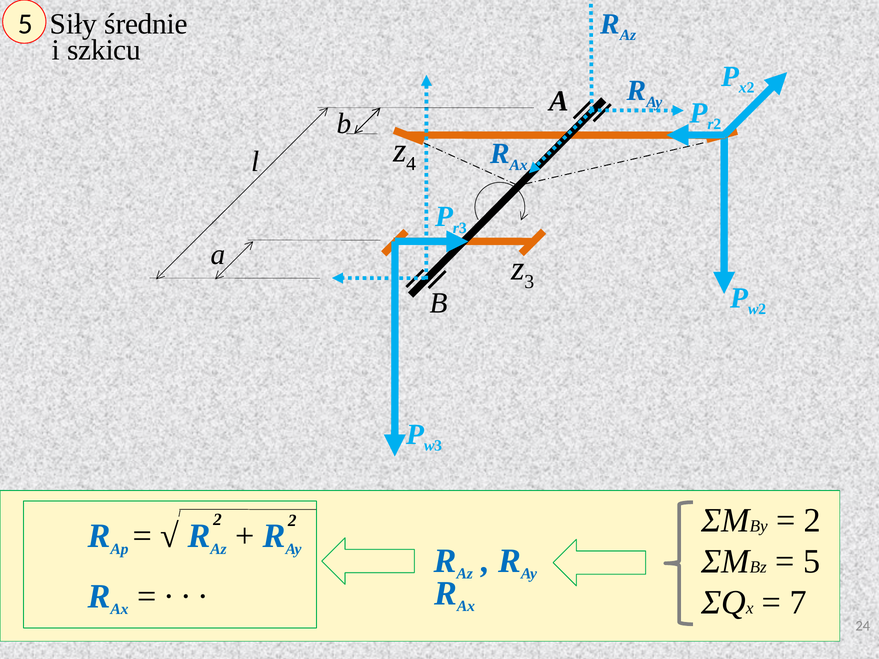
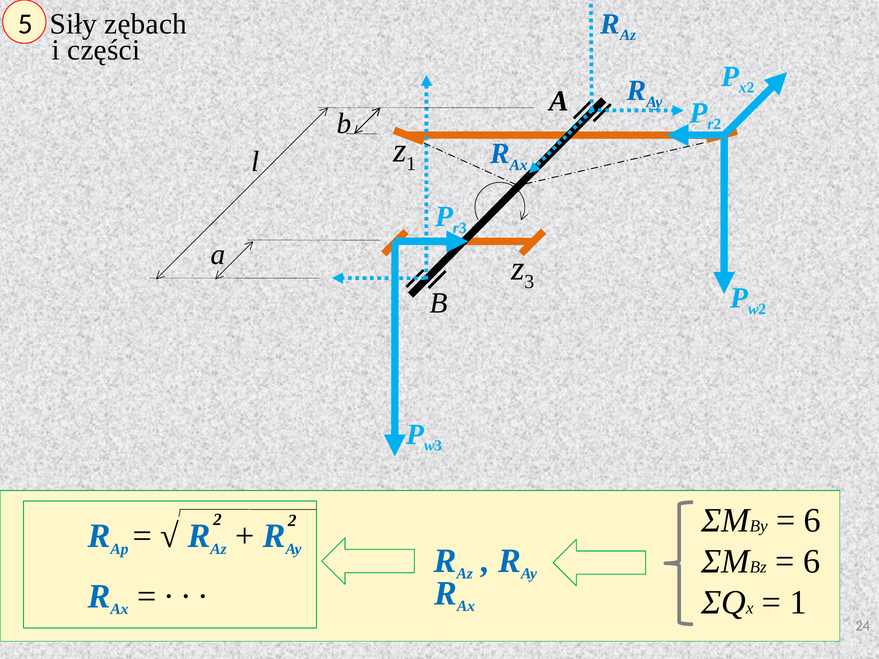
średnie: średnie -> zębach
szkicu: szkicu -> części
4 at (411, 164): 4 -> 1
2 at (812, 520): 2 -> 6
5 at (812, 562): 5 -> 6
7 at (798, 603): 7 -> 1
